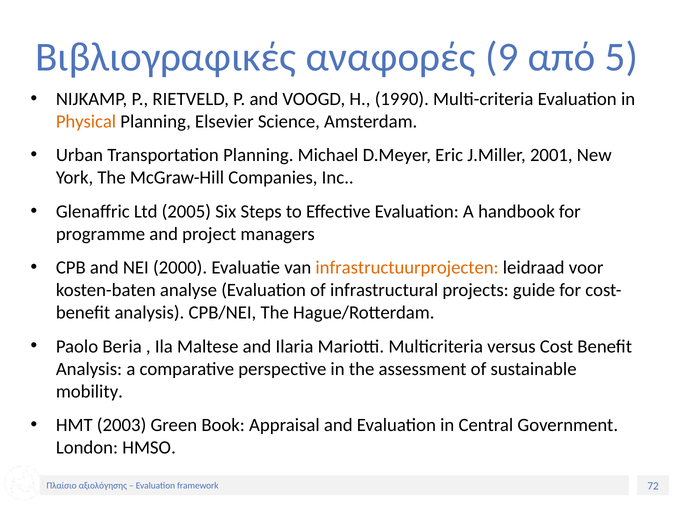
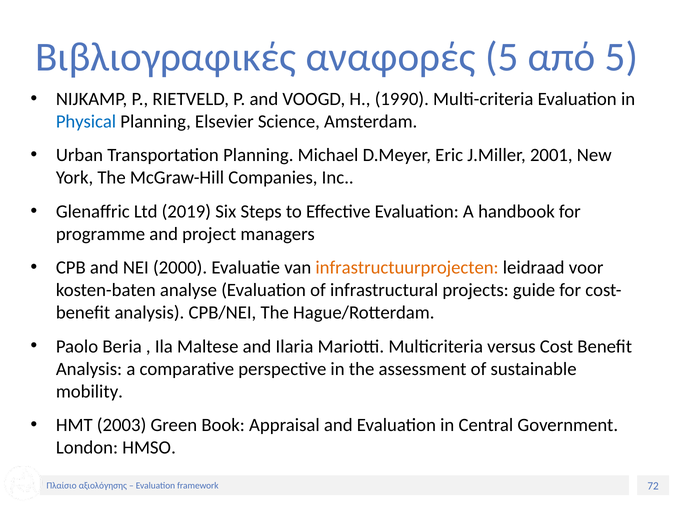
αναφορές 9: 9 -> 5
Physical colour: orange -> blue
2005: 2005 -> 2019
